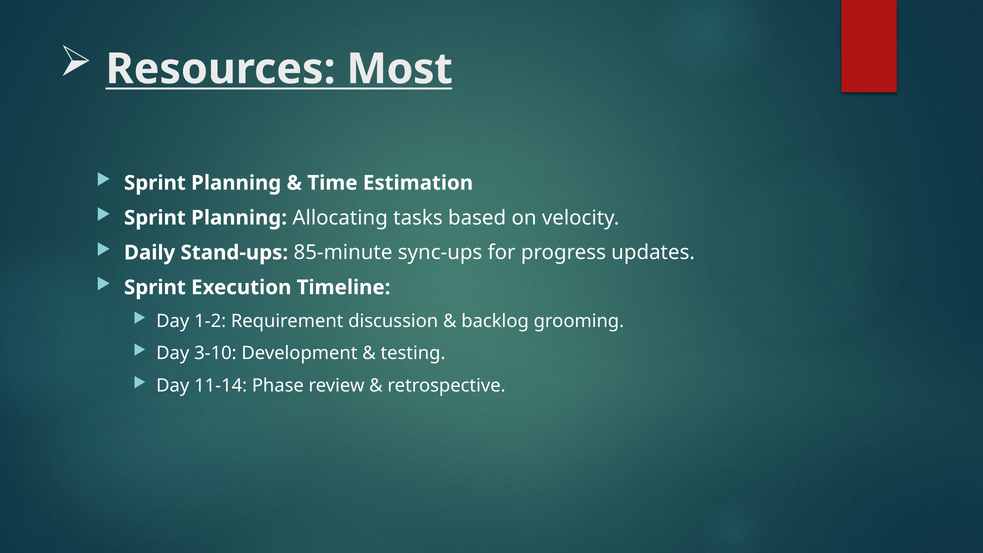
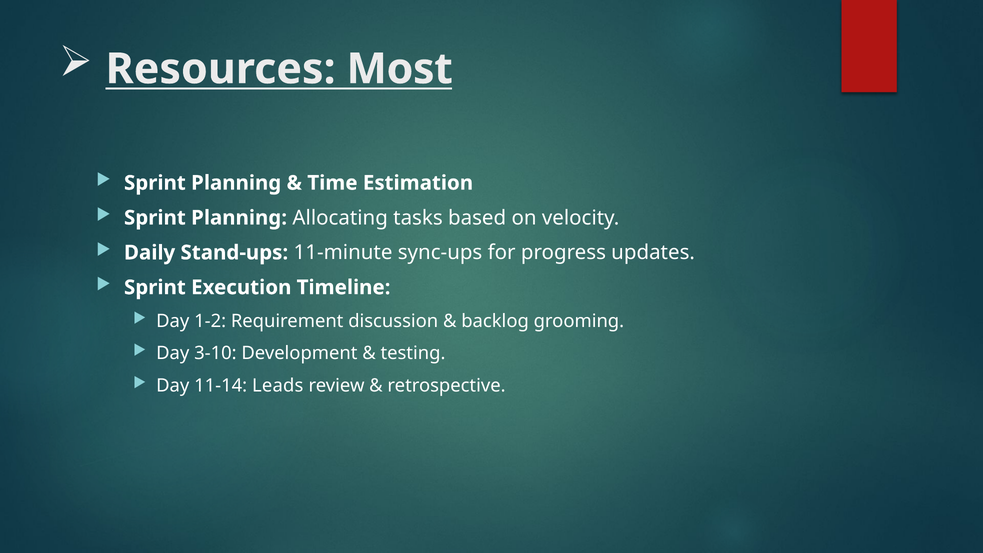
85-minute: 85-minute -> 11-minute
Phase: Phase -> Leads
